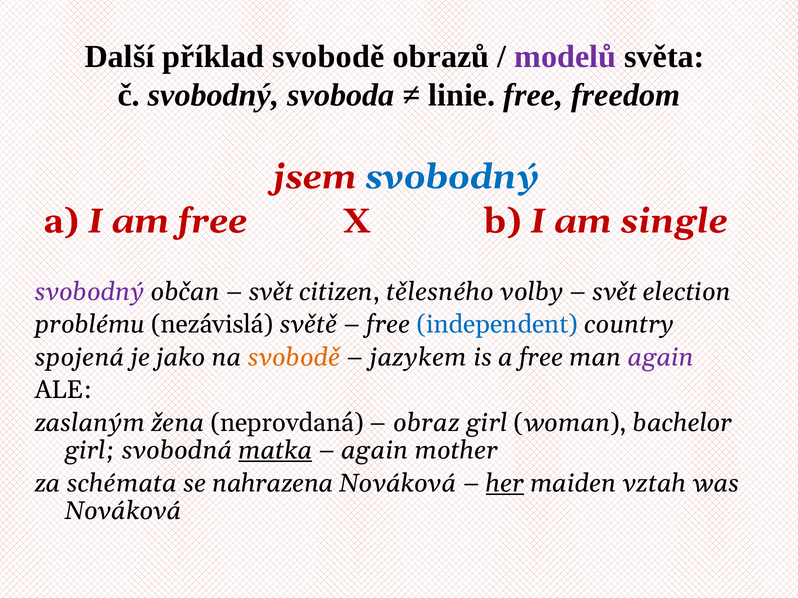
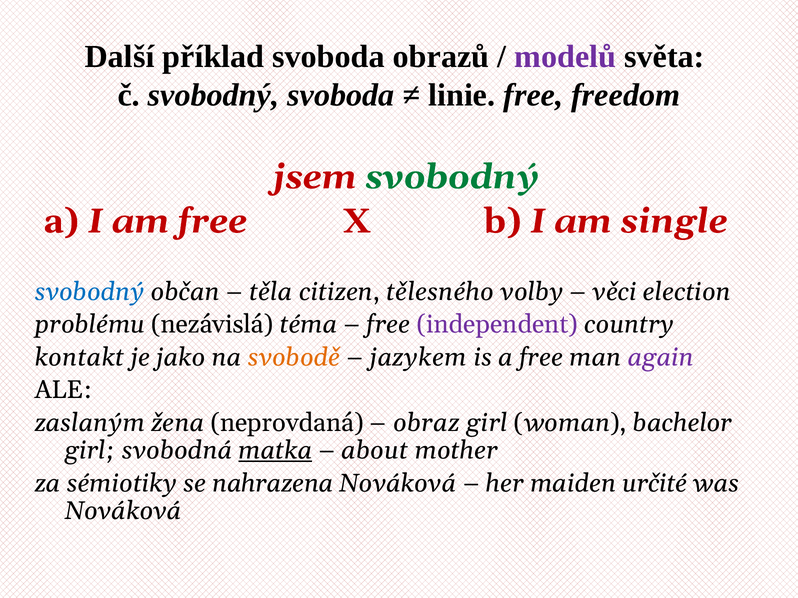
příklad svobodě: svobodě -> svoboda
svobodný at (452, 177) colour: blue -> green
svobodný at (90, 292) colour: purple -> blue
svět at (271, 292): svět -> těla
svět at (615, 292): svět -> věci
světě: světě -> téma
independent colour: blue -> purple
spojená: spojená -> kontakt
again at (375, 451): again -> about
schémata: schémata -> sémiotiky
her underline: present -> none
vztah: vztah -> určité
